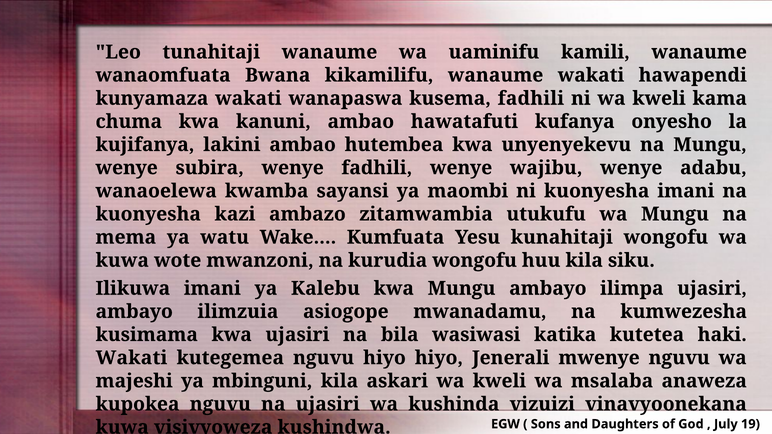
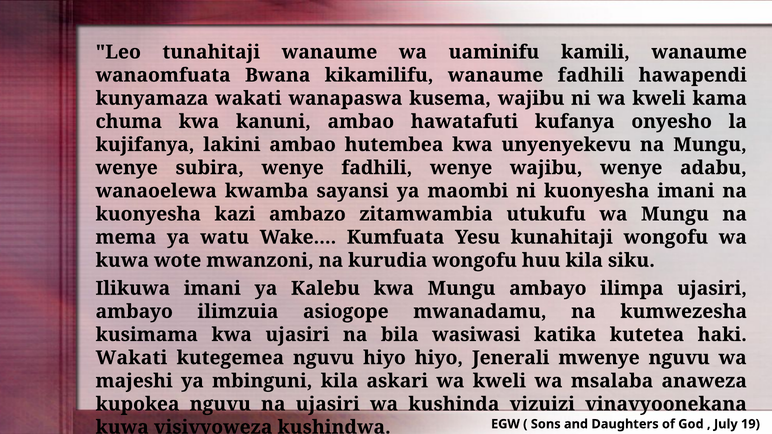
wanaume wakati: wakati -> fadhili
kusema fadhili: fadhili -> wajibu
